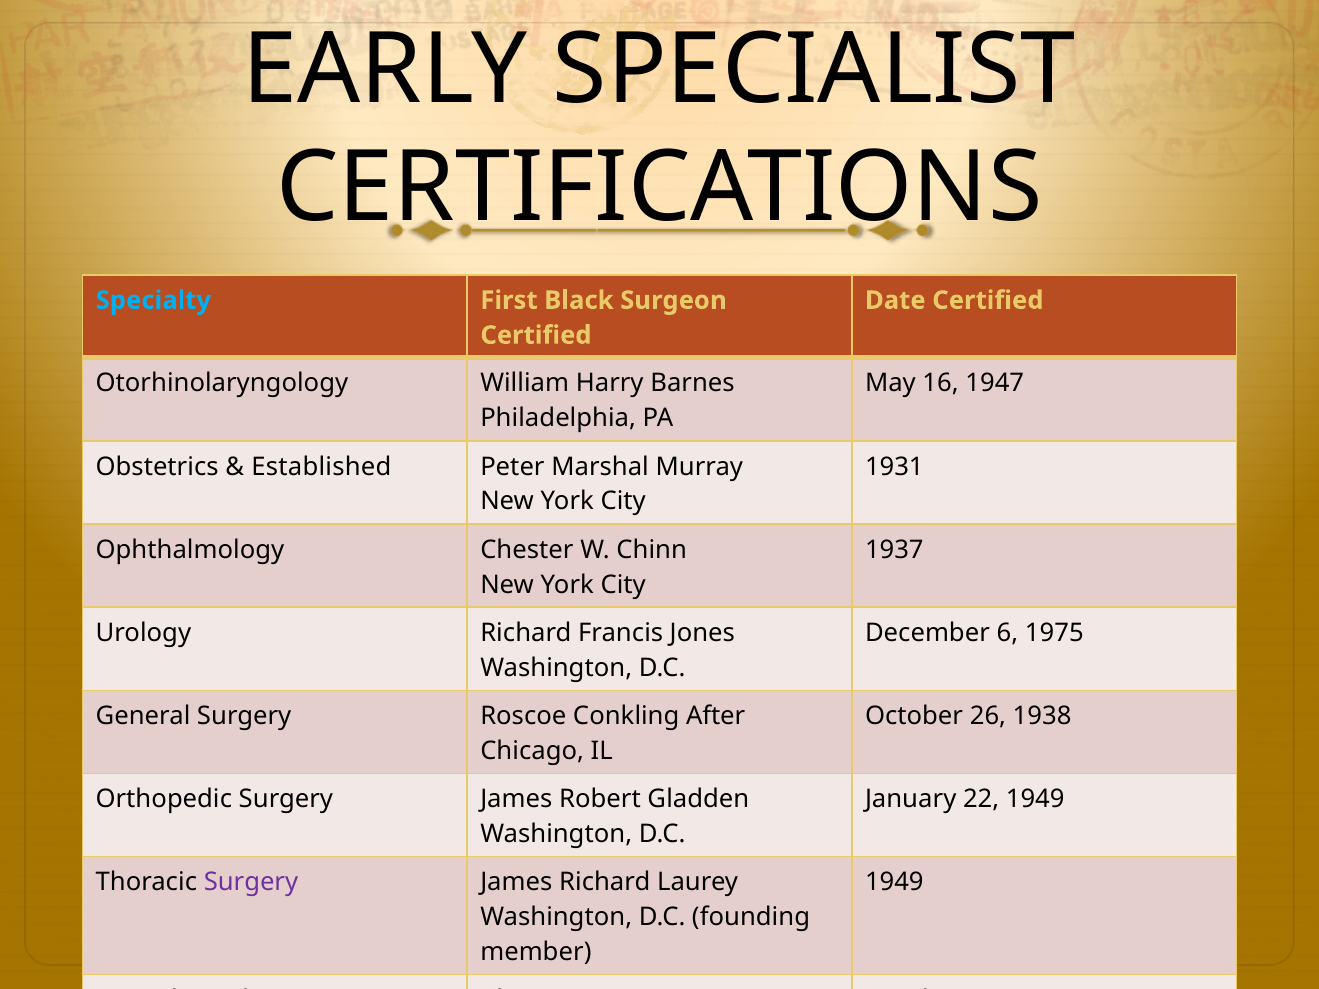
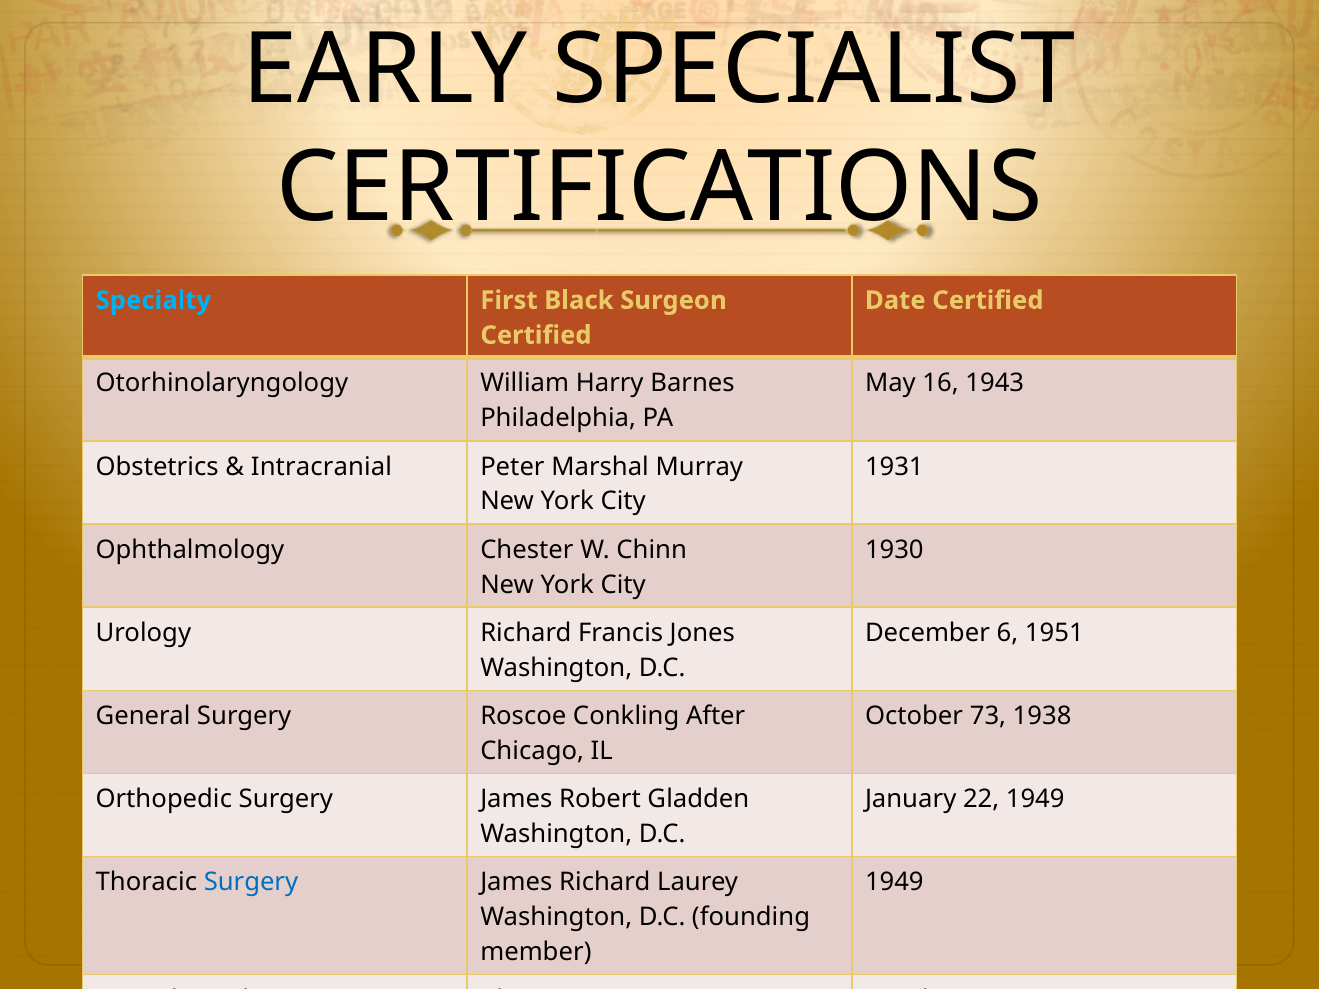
1947: 1947 -> 1943
Established: Established -> Intracranial
1937: 1937 -> 1930
1975: 1975 -> 1951
26: 26 -> 73
Surgery at (251, 882) colour: purple -> blue
